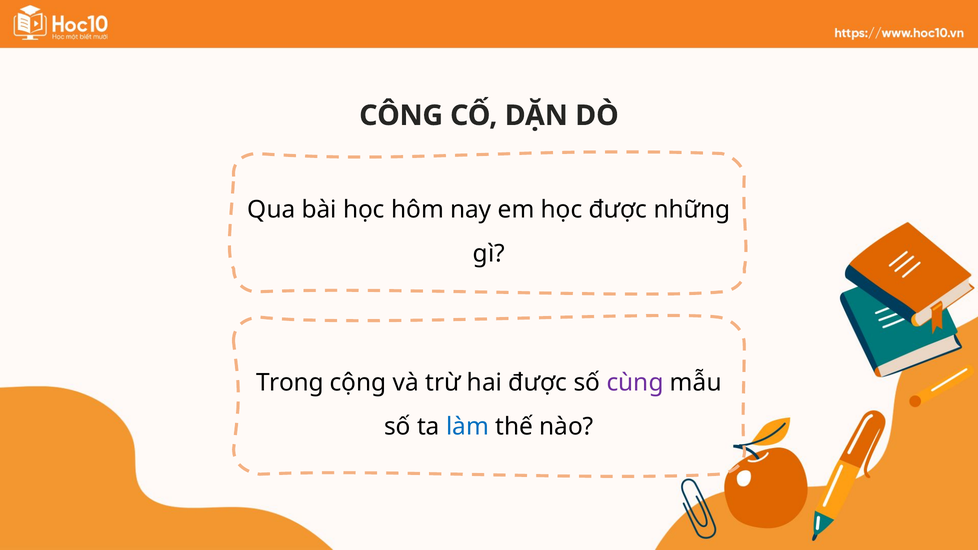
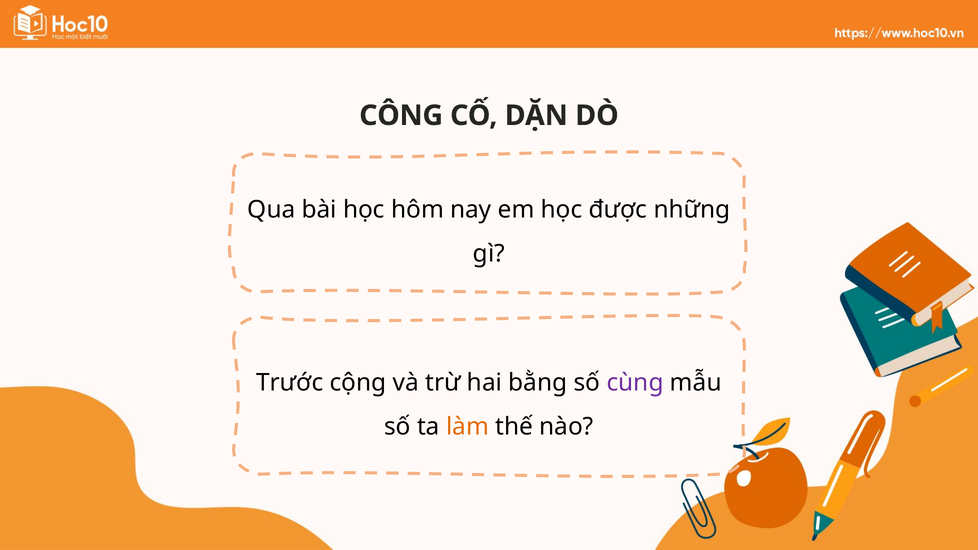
Trong: Trong -> Trước
hai được: được -> bằng
làm colour: blue -> orange
